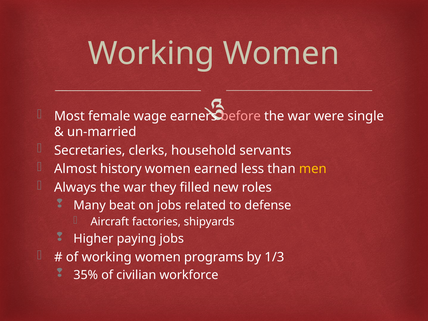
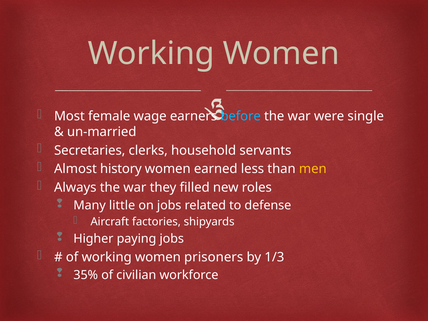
before colour: pink -> light blue
beat: beat -> little
programs: programs -> prisoners
